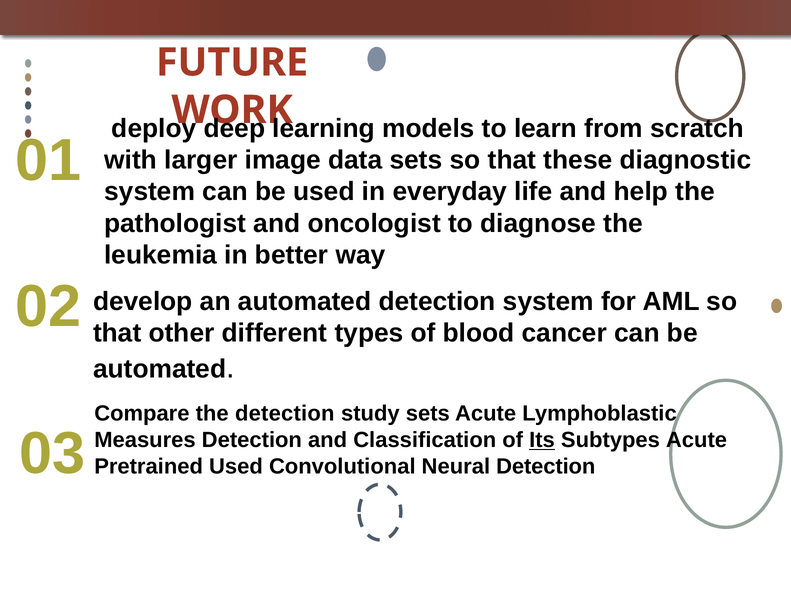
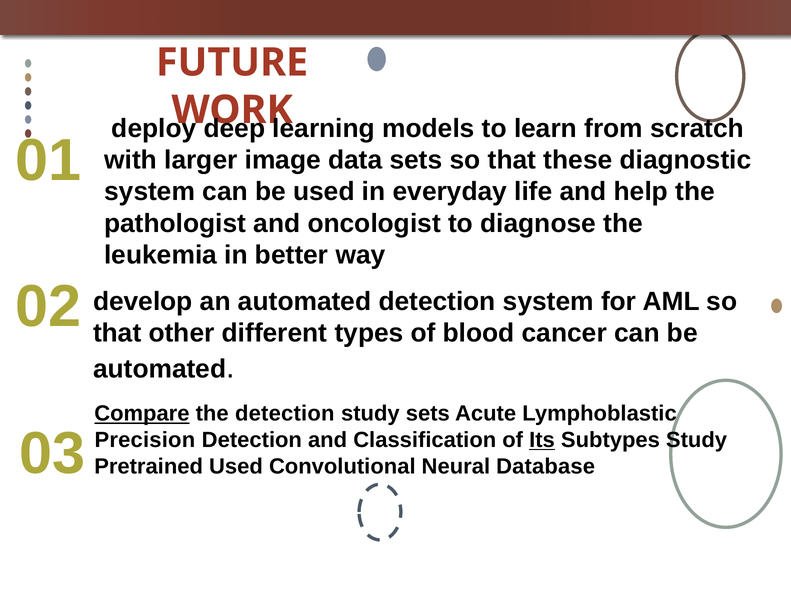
Compare underline: none -> present
Measures: Measures -> Precision
Subtypes Acute: Acute -> Study
Neural Detection: Detection -> Database
